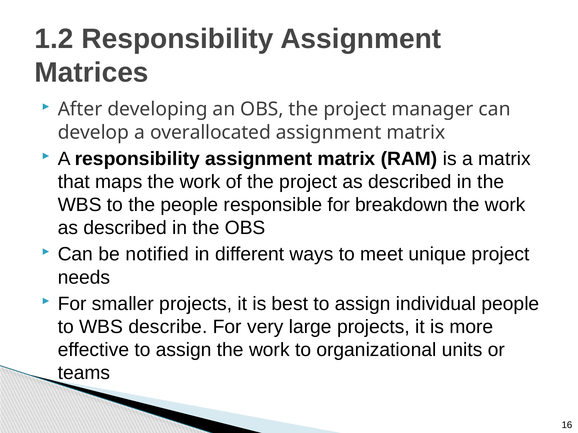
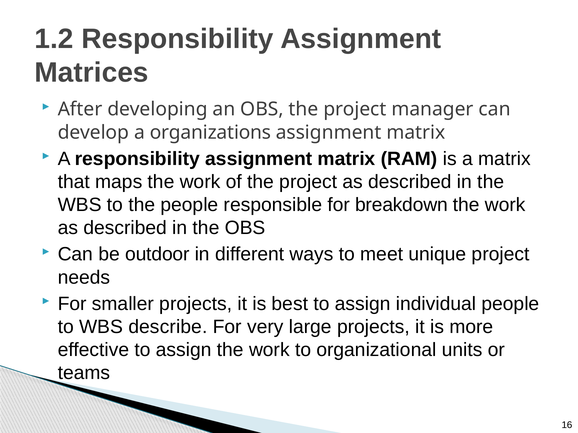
overallocated: overallocated -> organizations
notified: notified -> outdoor
